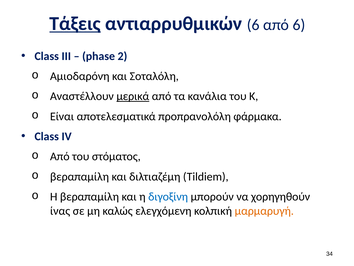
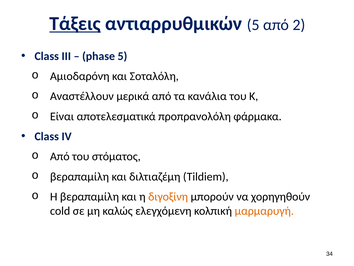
αντιαρρυθμικών 6: 6 -> 5
από 6: 6 -> 2
phase 2: 2 -> 5
μερικά underline: present -> none
διγοξίνη colour: blue -> orange
ίνας: ίνας -> cold
